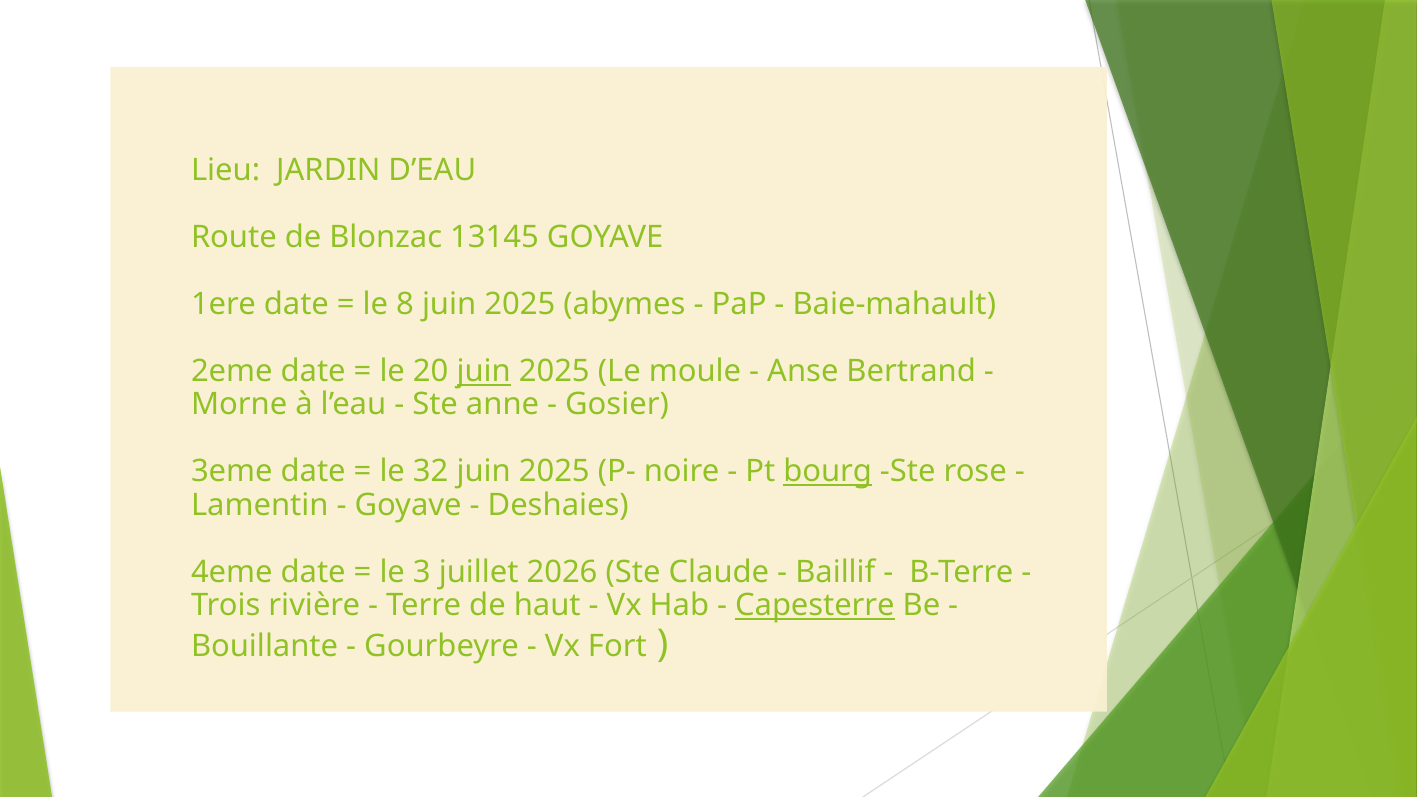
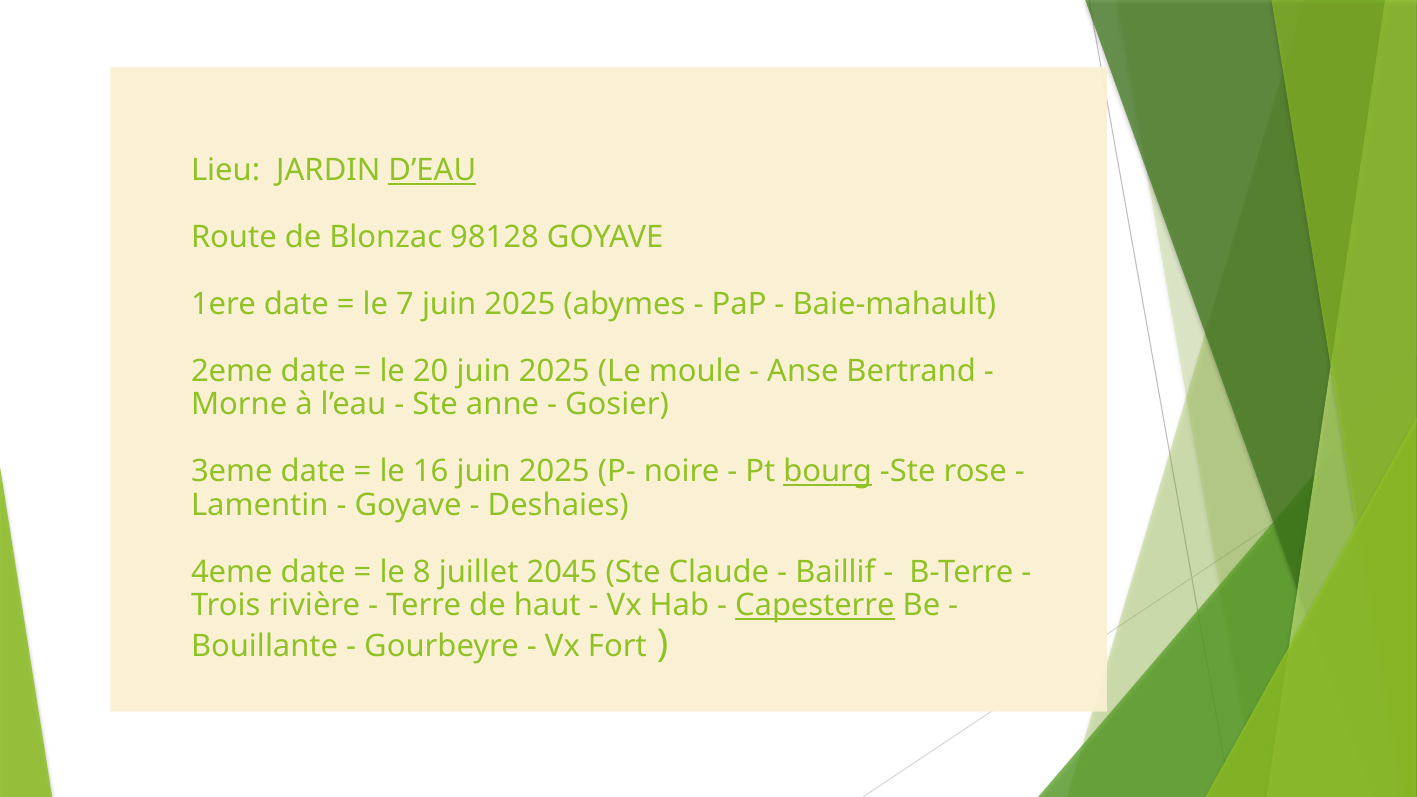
D’EAU underline: none -> present
13145: 13145 -> 98128
8: 8 -> 7
juin at (484, 371) underline: present -> none
32: 32 -> 16
3: 3 -> 8
2026: 2026 -> 2045
